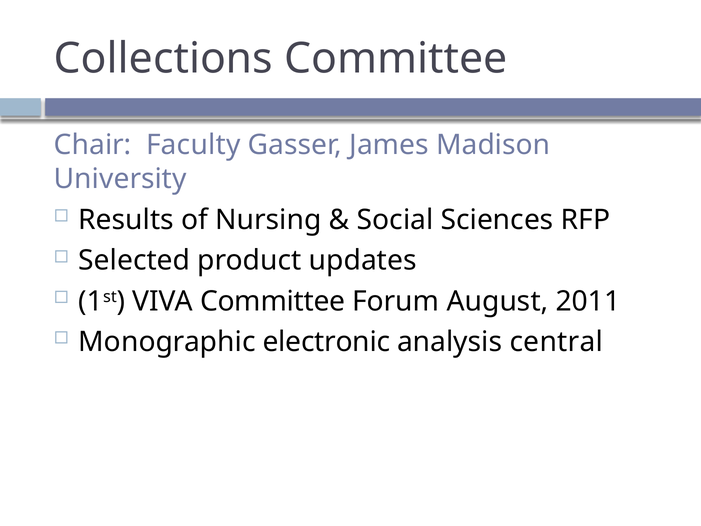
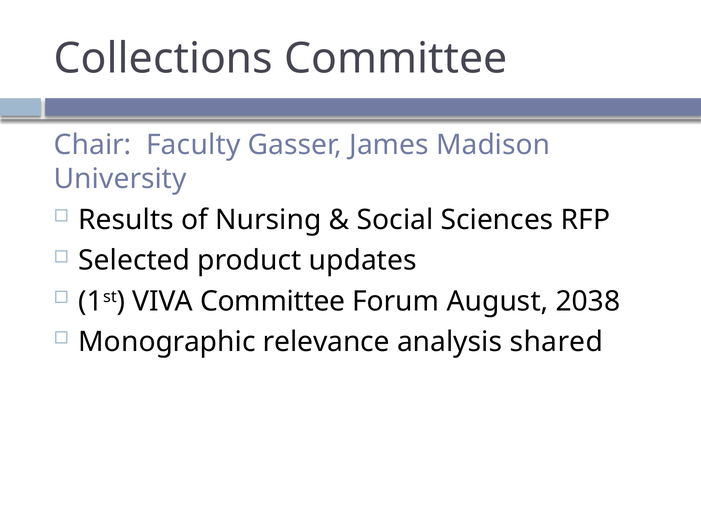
2011: 2011 -> 2038
electronic: electronic -> relevance
central: central -> shared
